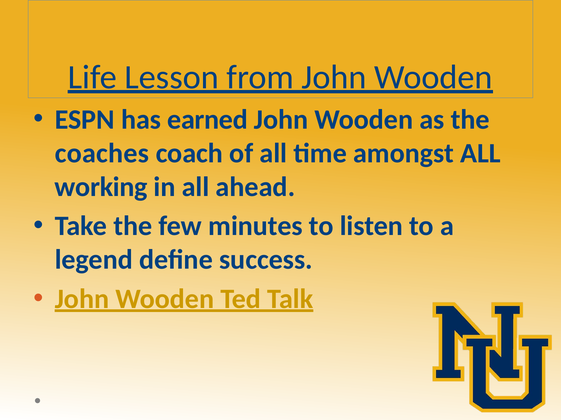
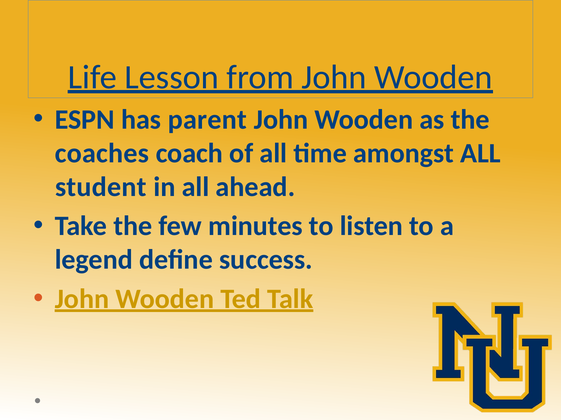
earned: earned -> parent
working: working -> student
